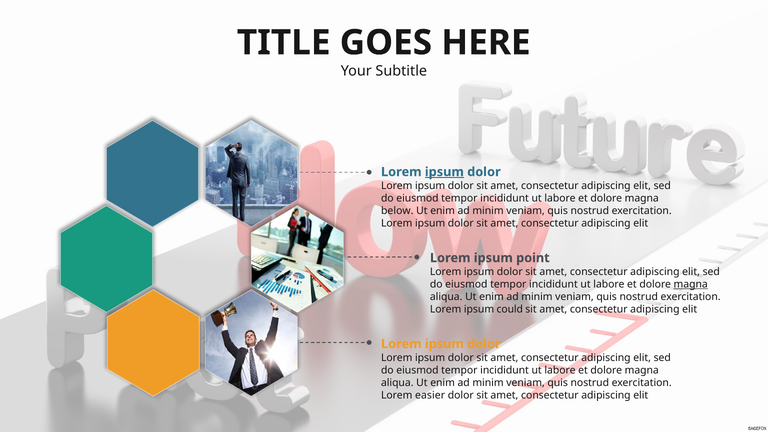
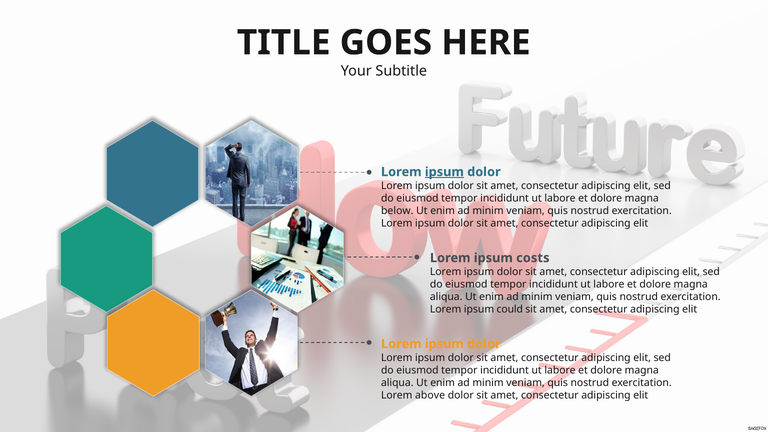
point: point -> costs
magna at (691, 284) underline: present -> none
easier: easier -> above
